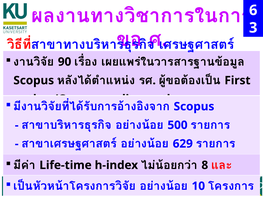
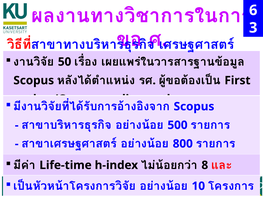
90: 90 -> 50
629: 629 -> 800
